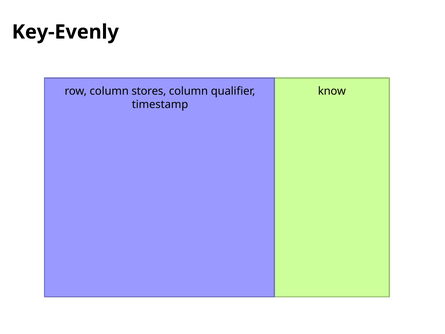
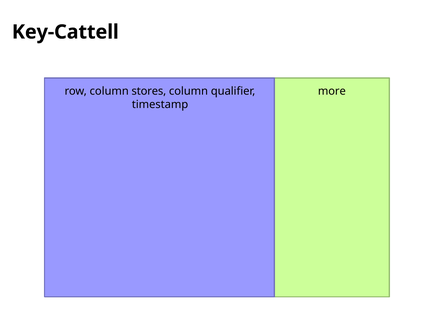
Key-Evenly: Key-Evenly -> Key-Cattell
know: know -> more
